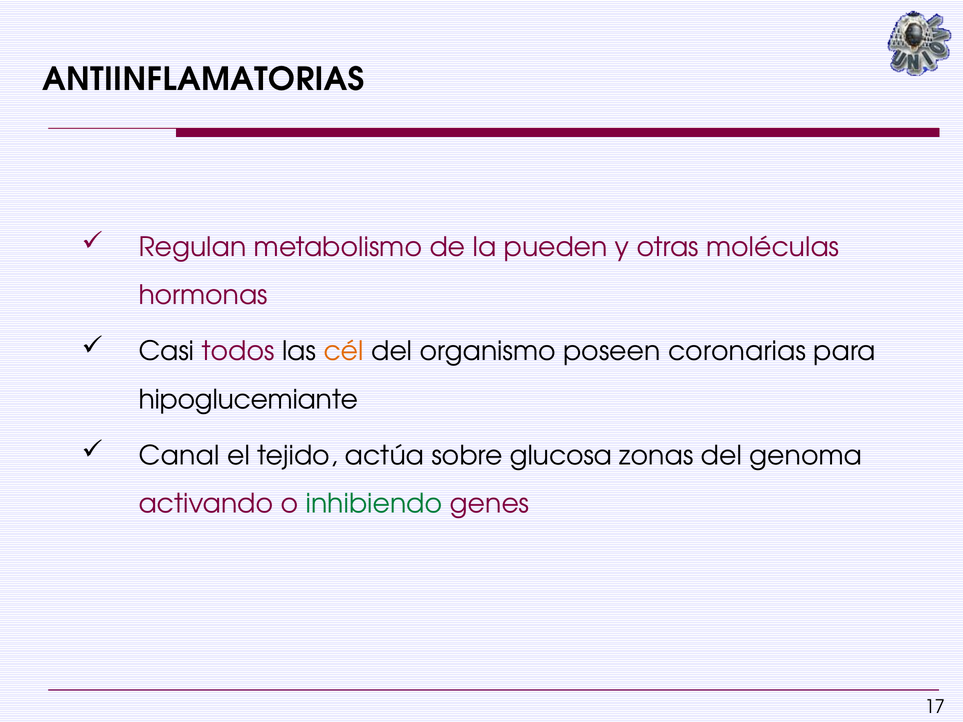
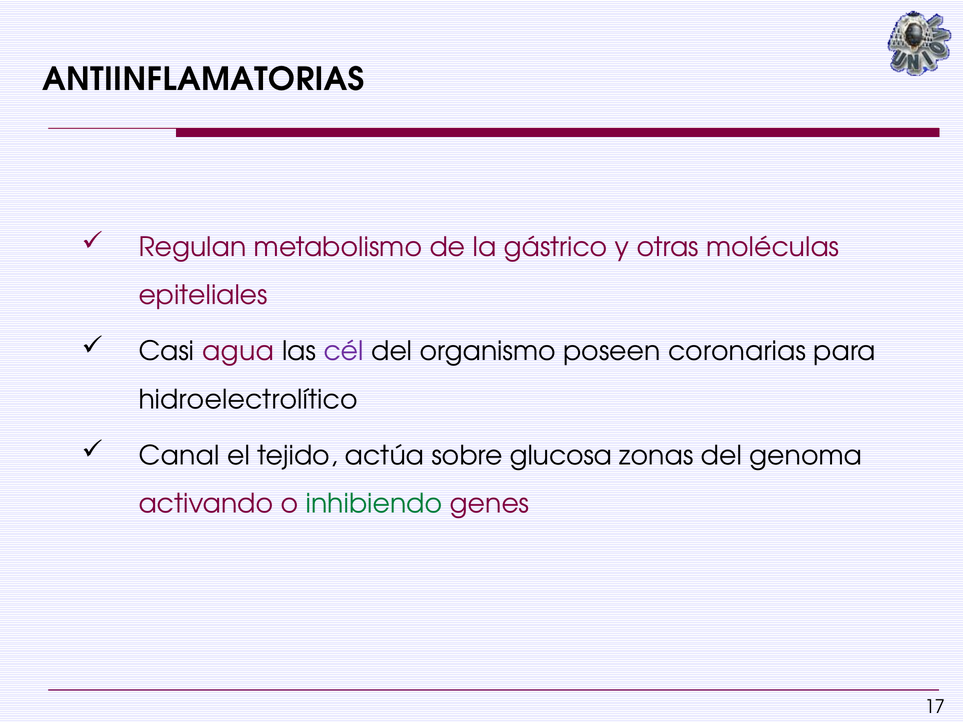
pueden: pueden -> gástrico
hormonas: hormonas -> epiteliales
todos: todos -> agua
cél colour: orange -> purple
hipoglucemiante: hipoglucemiante -> hidroelectrolítico
